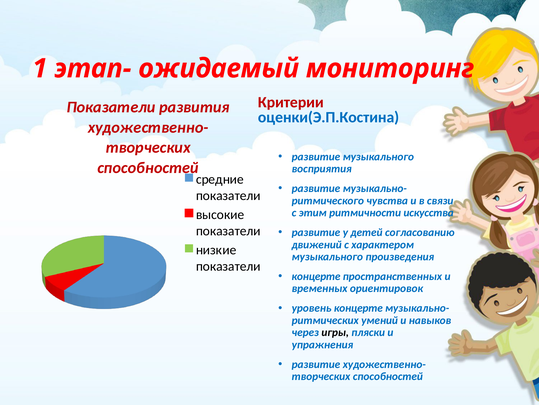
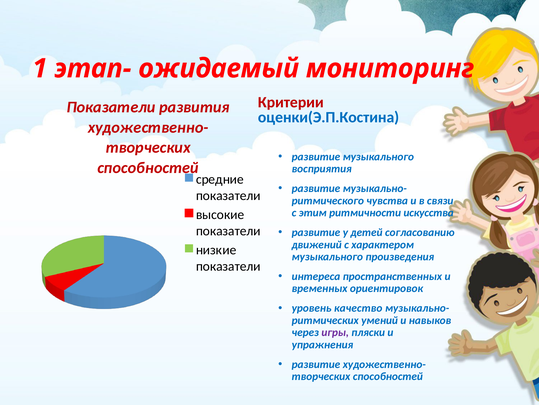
концерте at (316, 276): концерте -> интереса
уровень концерте: концерте -> качество
игры colour: black -> purple
